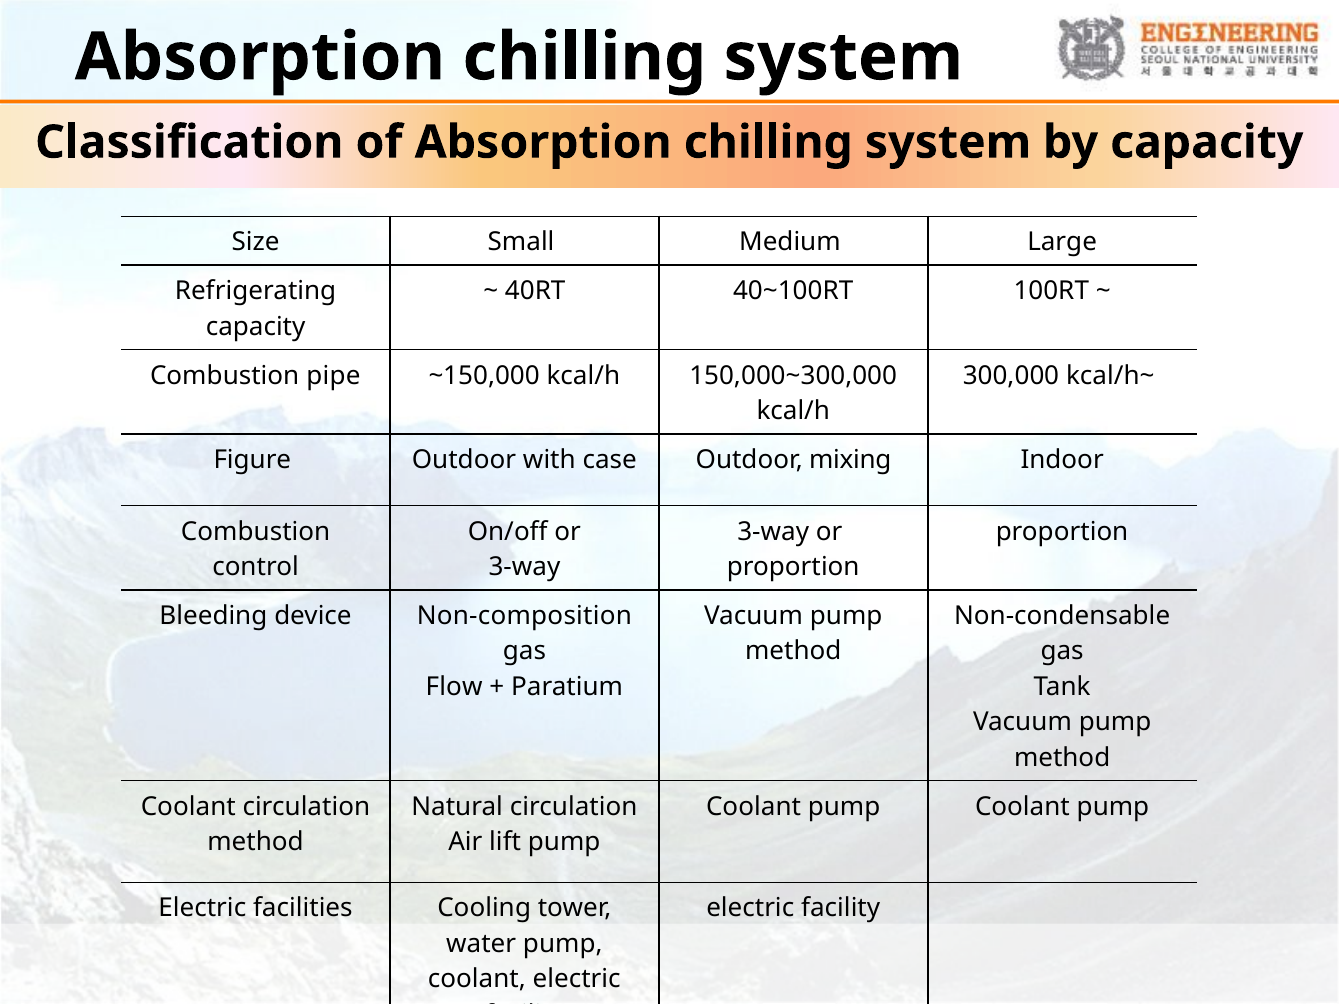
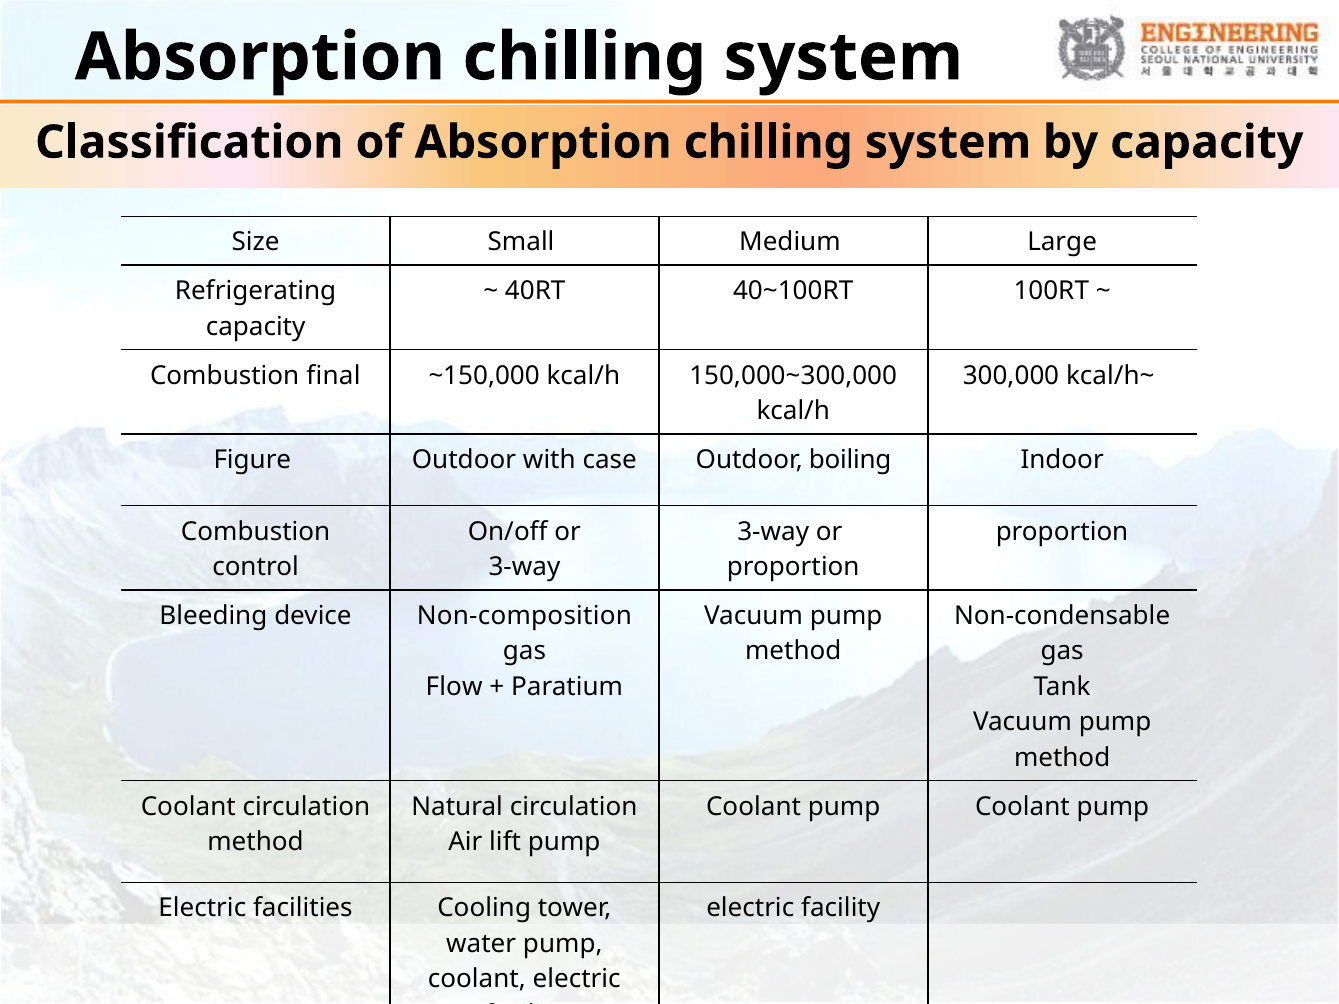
pipe: pipe -> final
mixing: mixing -> boiling
